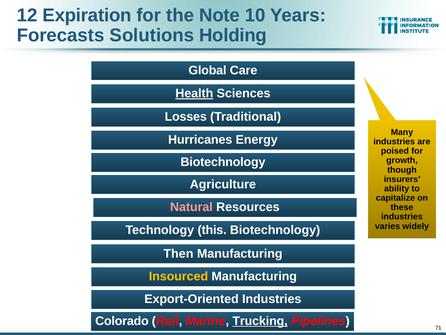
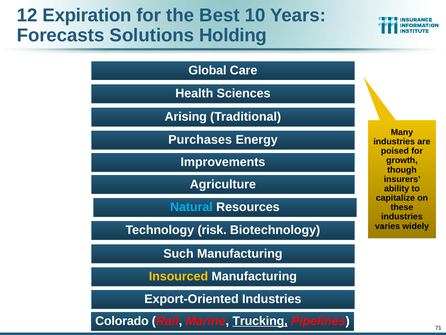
Note: Note -> Best
Health underline: present -> none
Losses: Losses -> Arising
Hurricanes: Hurricanes -> Purchases
Biotechnology at (223, 162): Biotechnology -> Improvements
Natural colour: pink -> light blue
this: this -> risk
Then: Then -> Such
